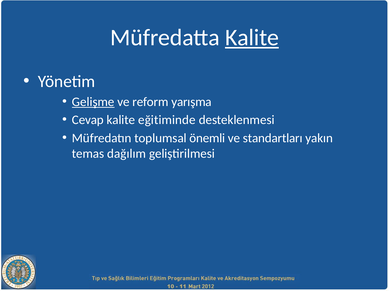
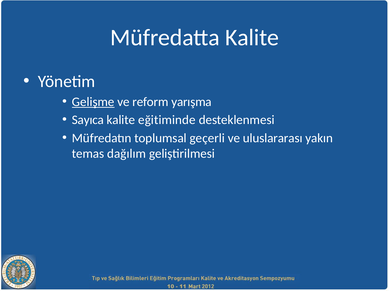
Kalite at (252, 38) underline: present -> none
Cevap: Cevap -> Sayıca
önemli: önemli -> geçerli
standartları: standartları -> uluslararası
